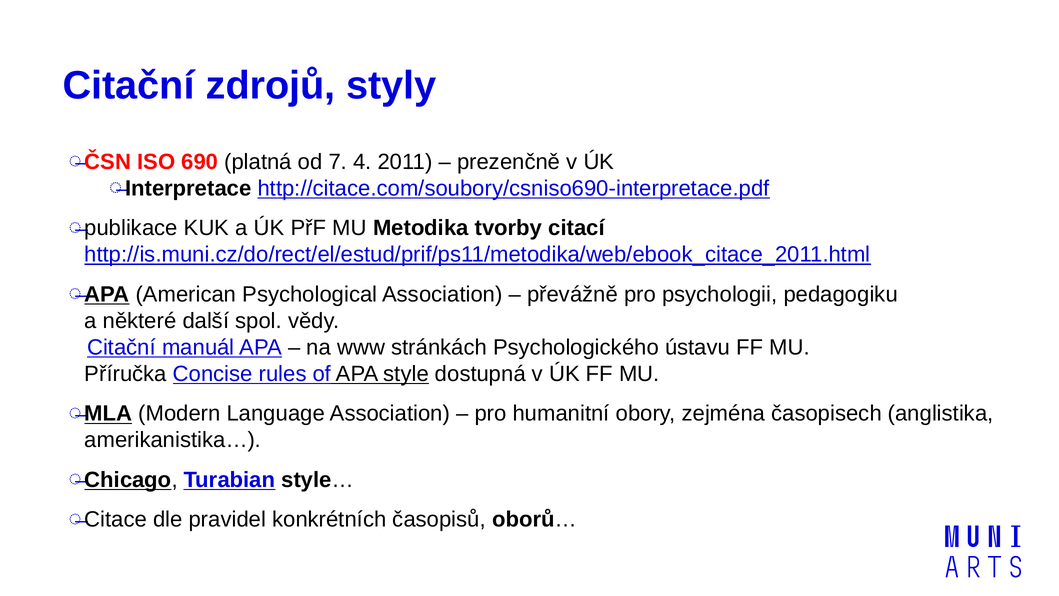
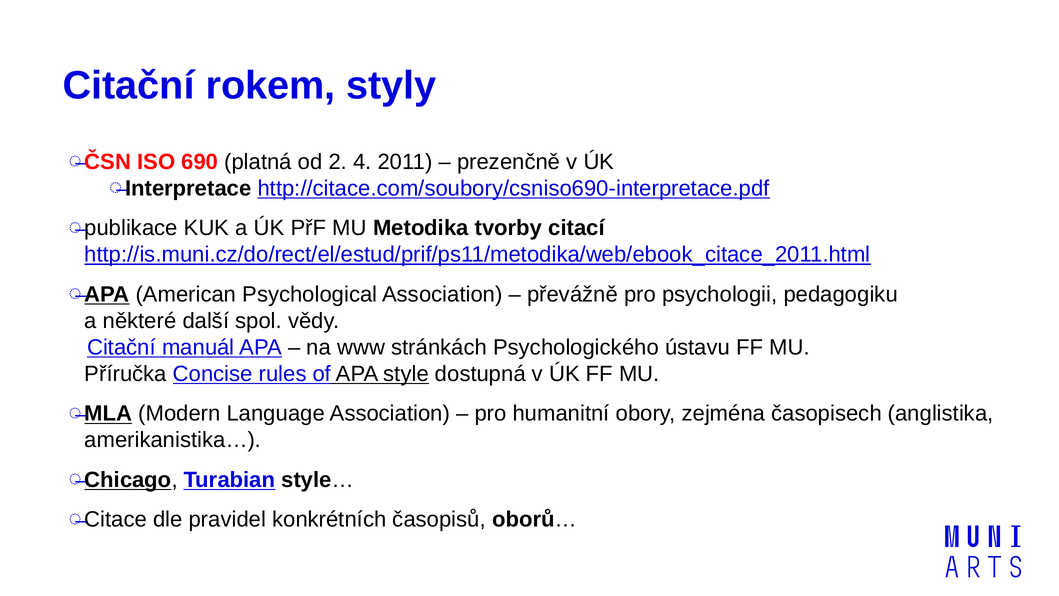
zdrojů: zdrojů -> rokem
7: 7 -> 2
